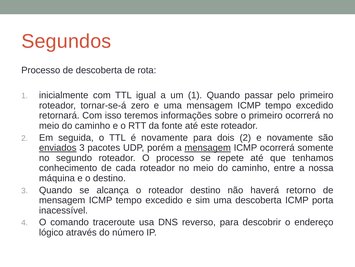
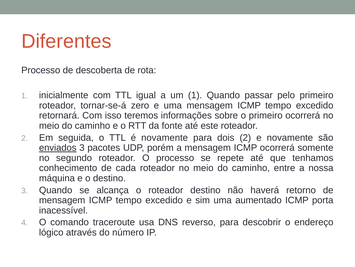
Segundos: Segundos -> Diferentes
mensagem at (208, 147) underline: present -> none
uma descoberta: descoberta -> aumentado
